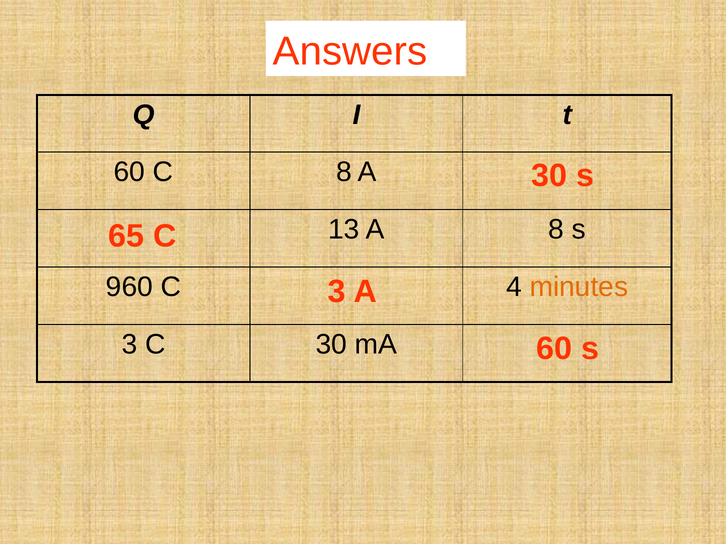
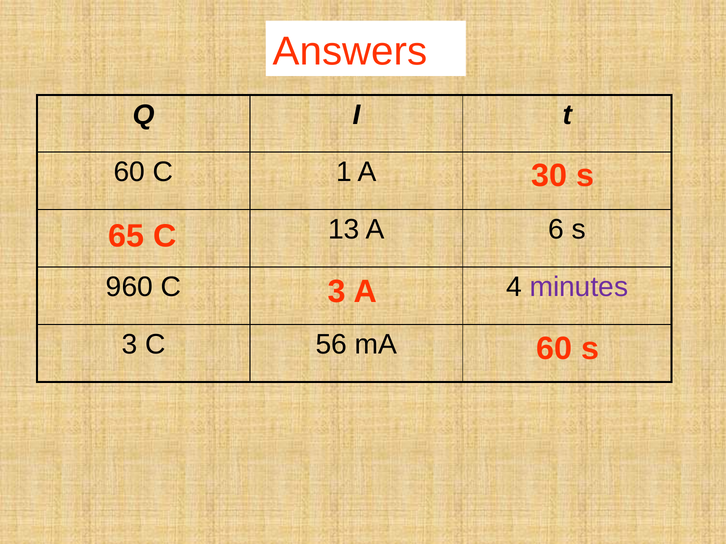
C 8: 8 -> 1
A 8: 8 -> 6
minutes colour: orange -> purple
3 C 30: 30 -> 56
